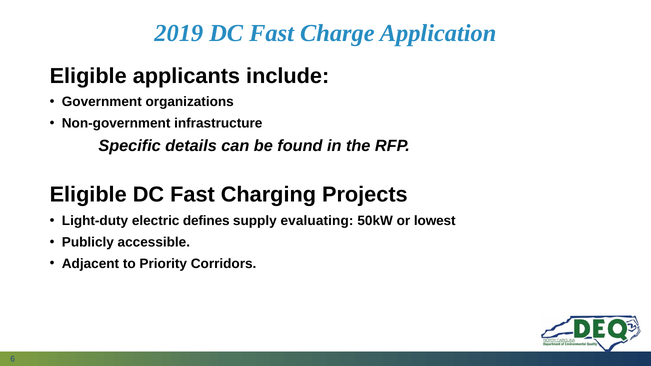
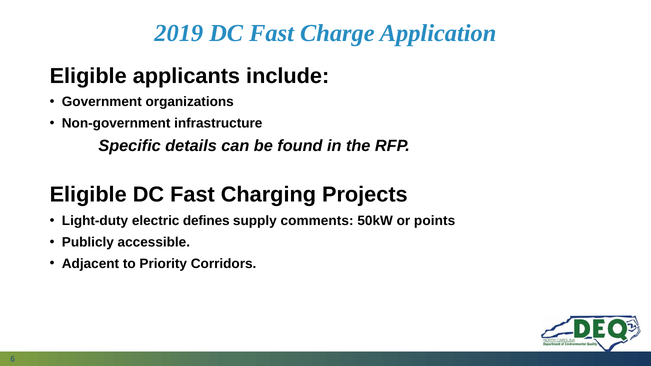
evaluating: evaluating -> comments
lowest: lowest -> points
